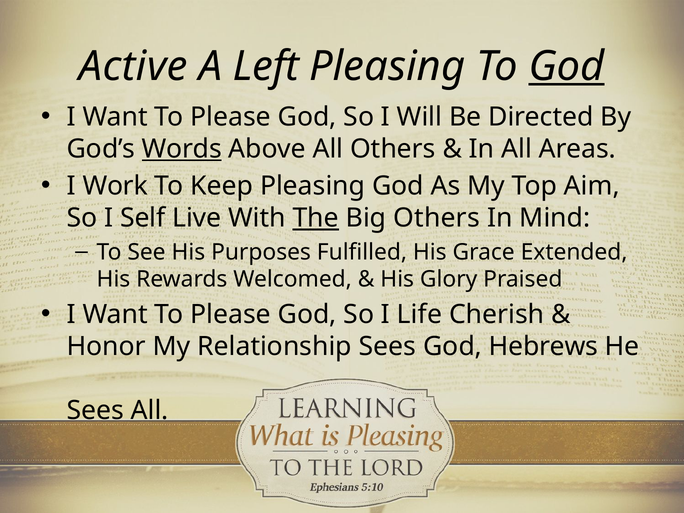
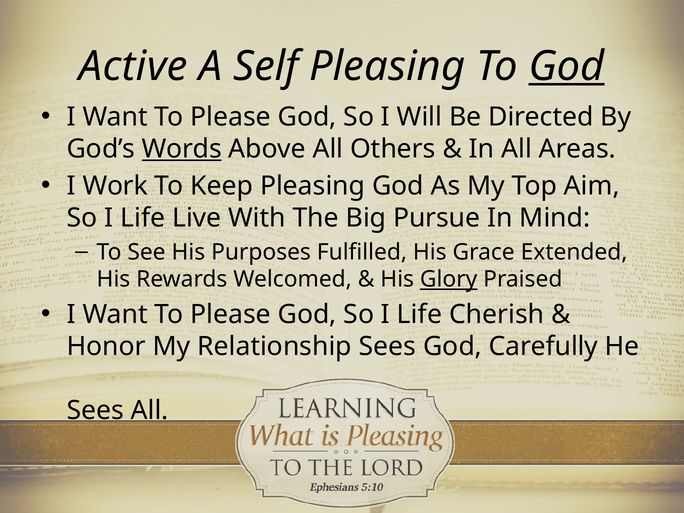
Left: Left -> Self
Self at (143, 218): Self -> Life
The underline: present -> none
Big Others: Others -> Pursue
Glory underline: none -> present
Hebrews: Hebrews -> Carefully
